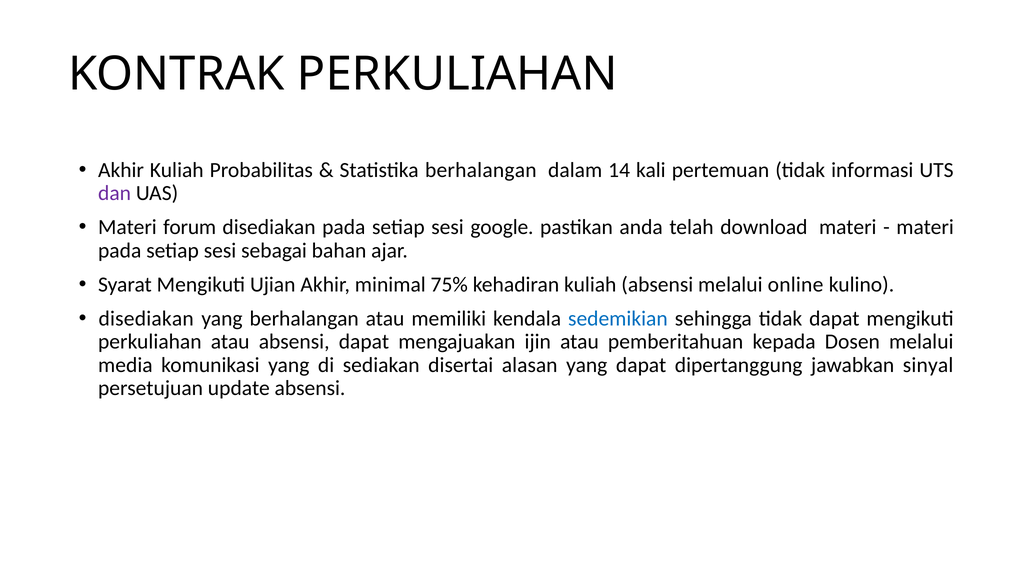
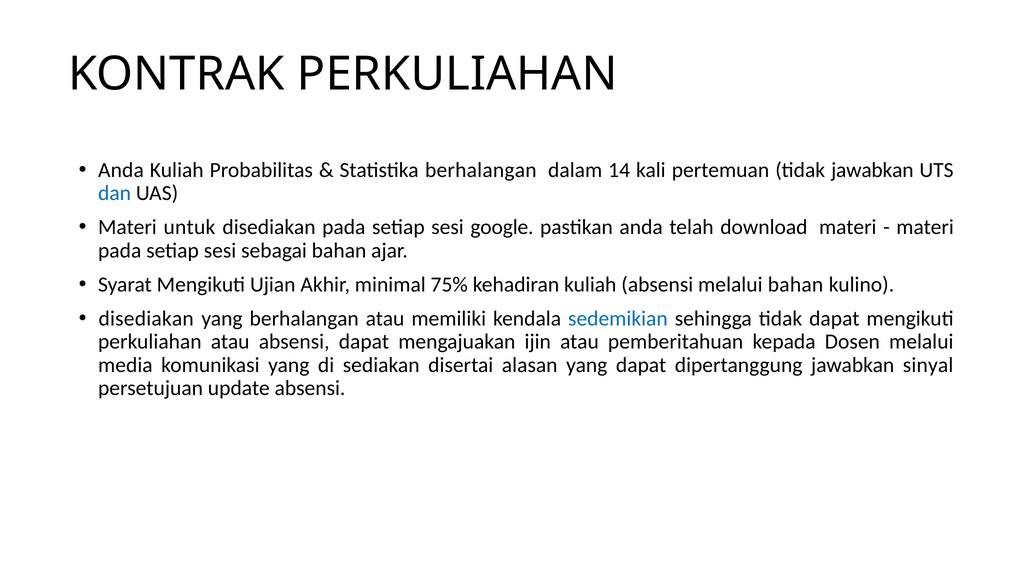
Akhir at (121, 170): Akhir -> Anda
tidak informasi: informasi -> jawabkan
dan colour: purple -> blue
forum: forum -> untuk
melalui online: online -> bahan
